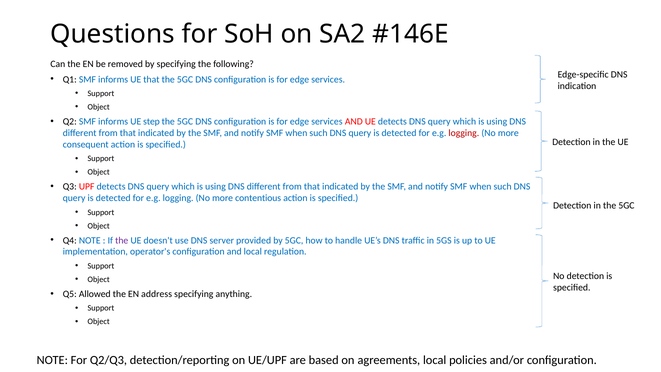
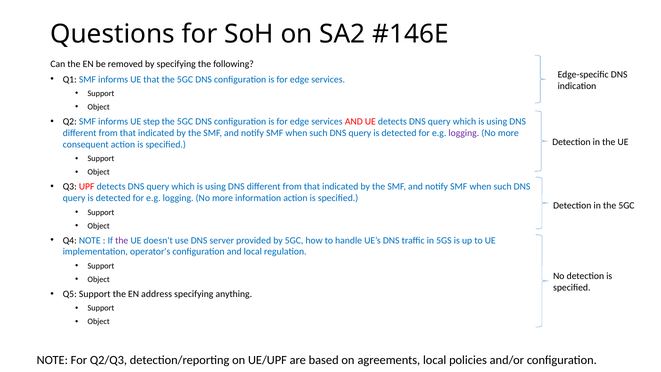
logging at (464, 133) colour: red -> purple
contentious: contentious -> information
Q5 Allowed: Allowed -> Support
